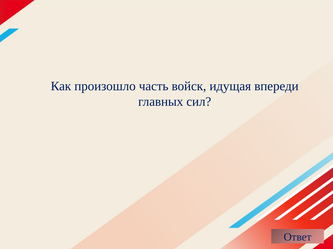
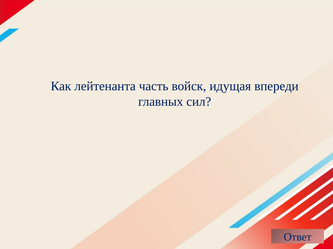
произошло: произошло -> лейтенанта
